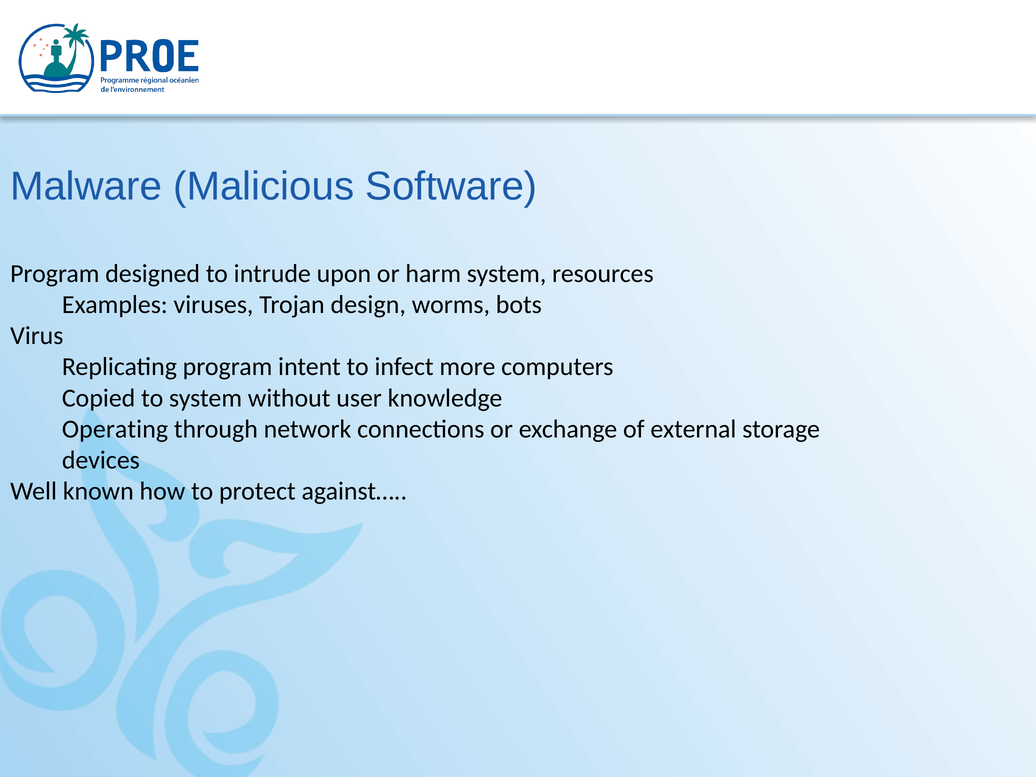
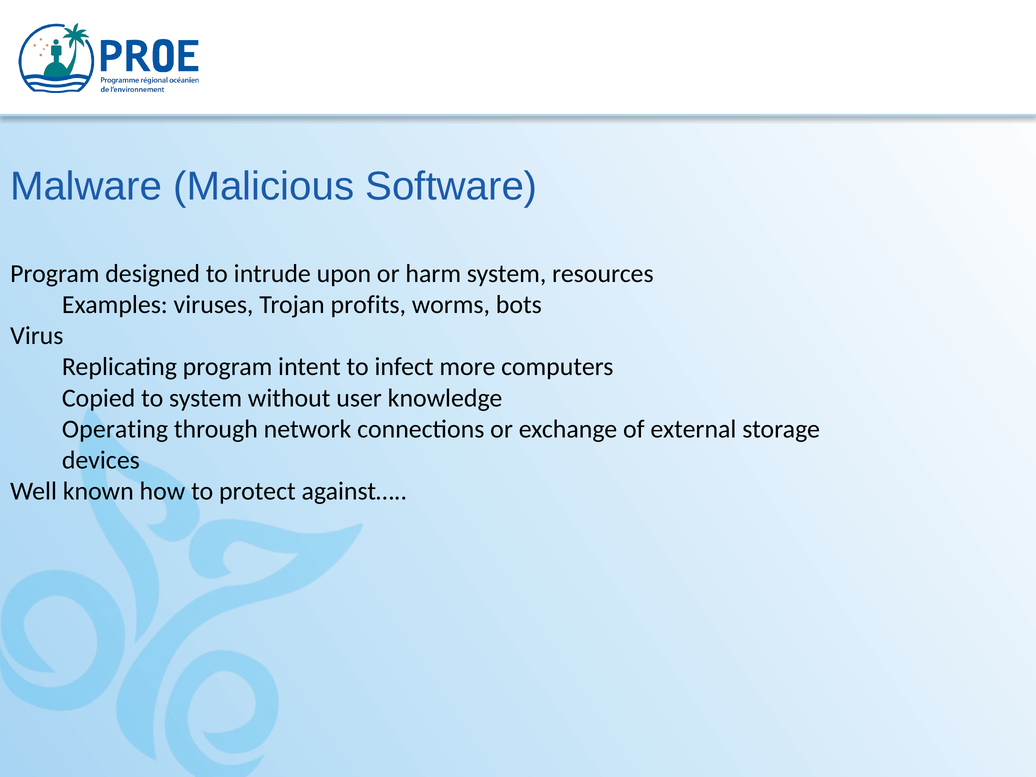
design: design -> profits
